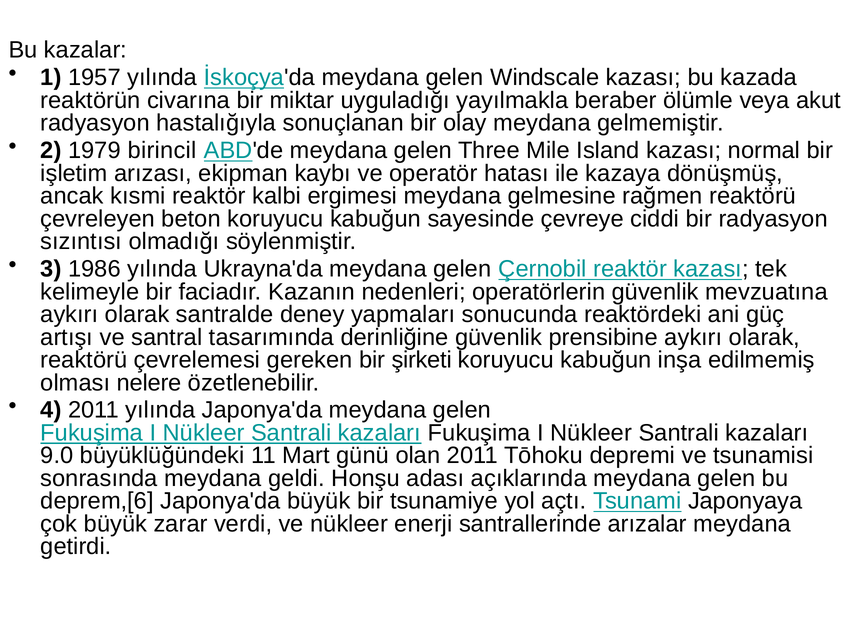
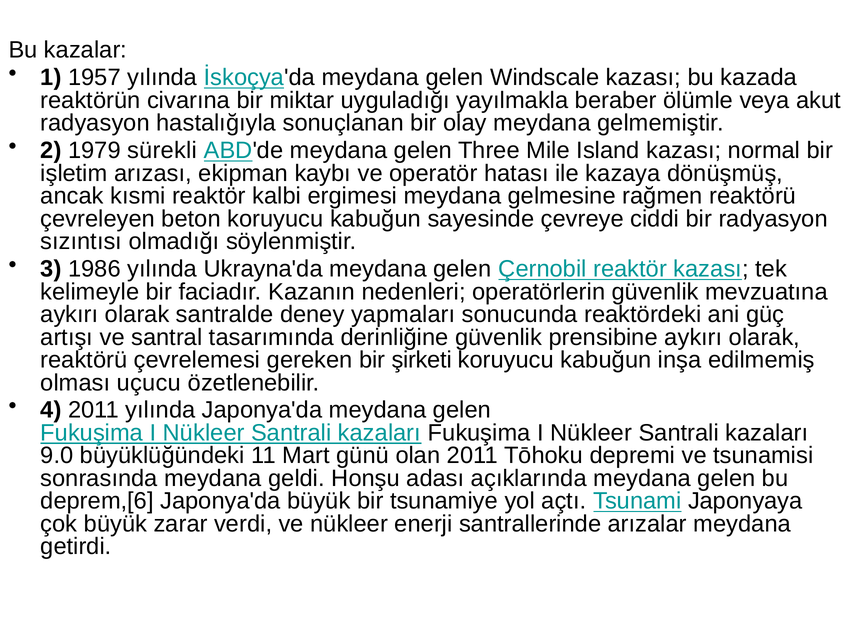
birincil: birincil -> sürekli
nelere: nelere -> uçucu
